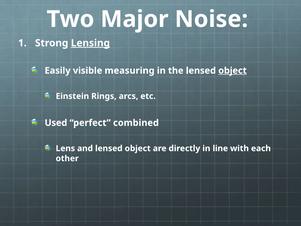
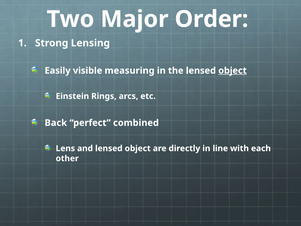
Noise: Noise -> Order
Lensing underline: present -> none
Used: Used -> Back
